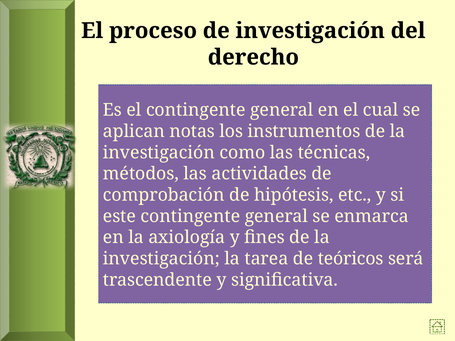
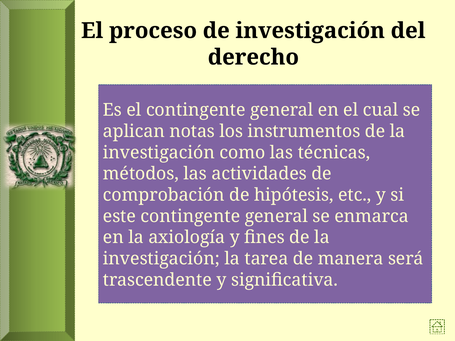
teóricos: teóricos -> manera
